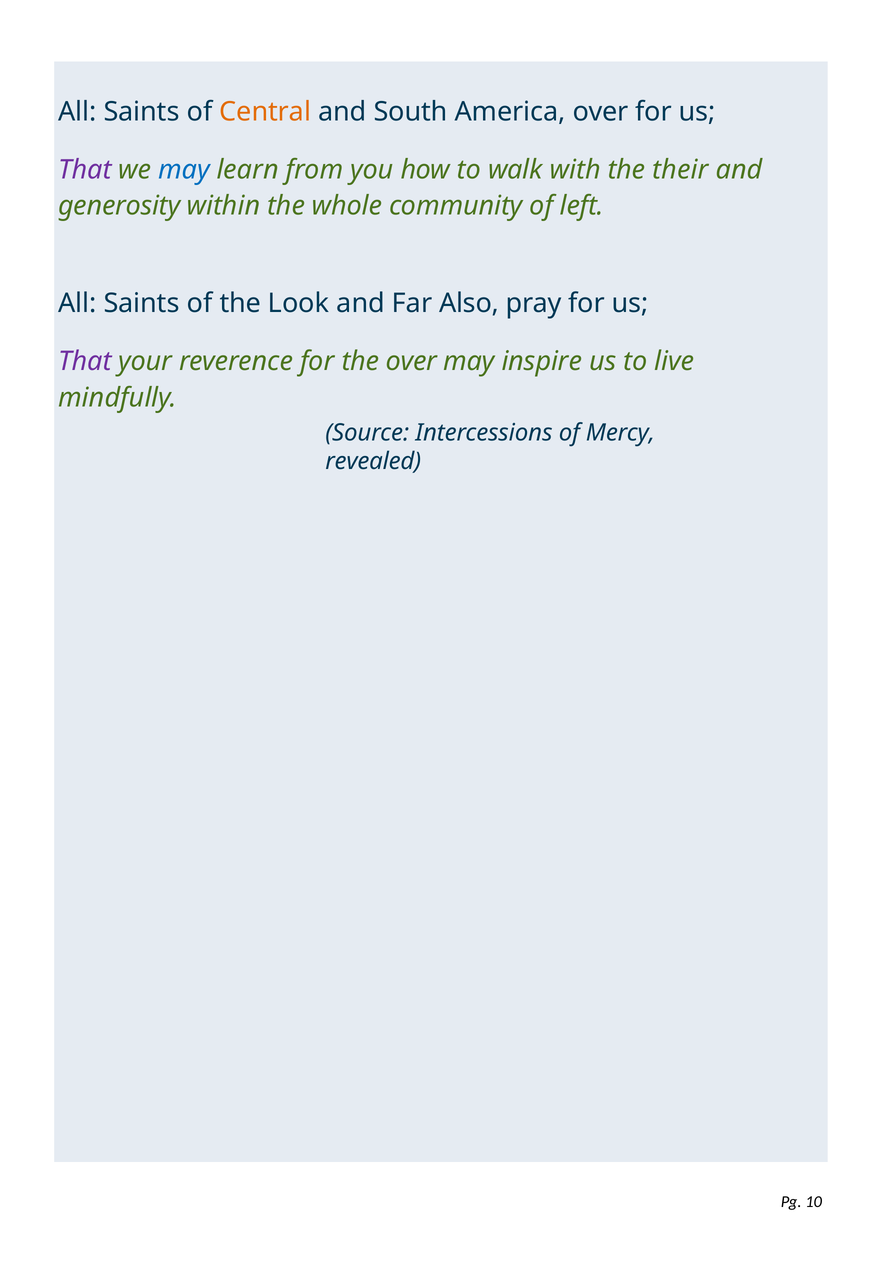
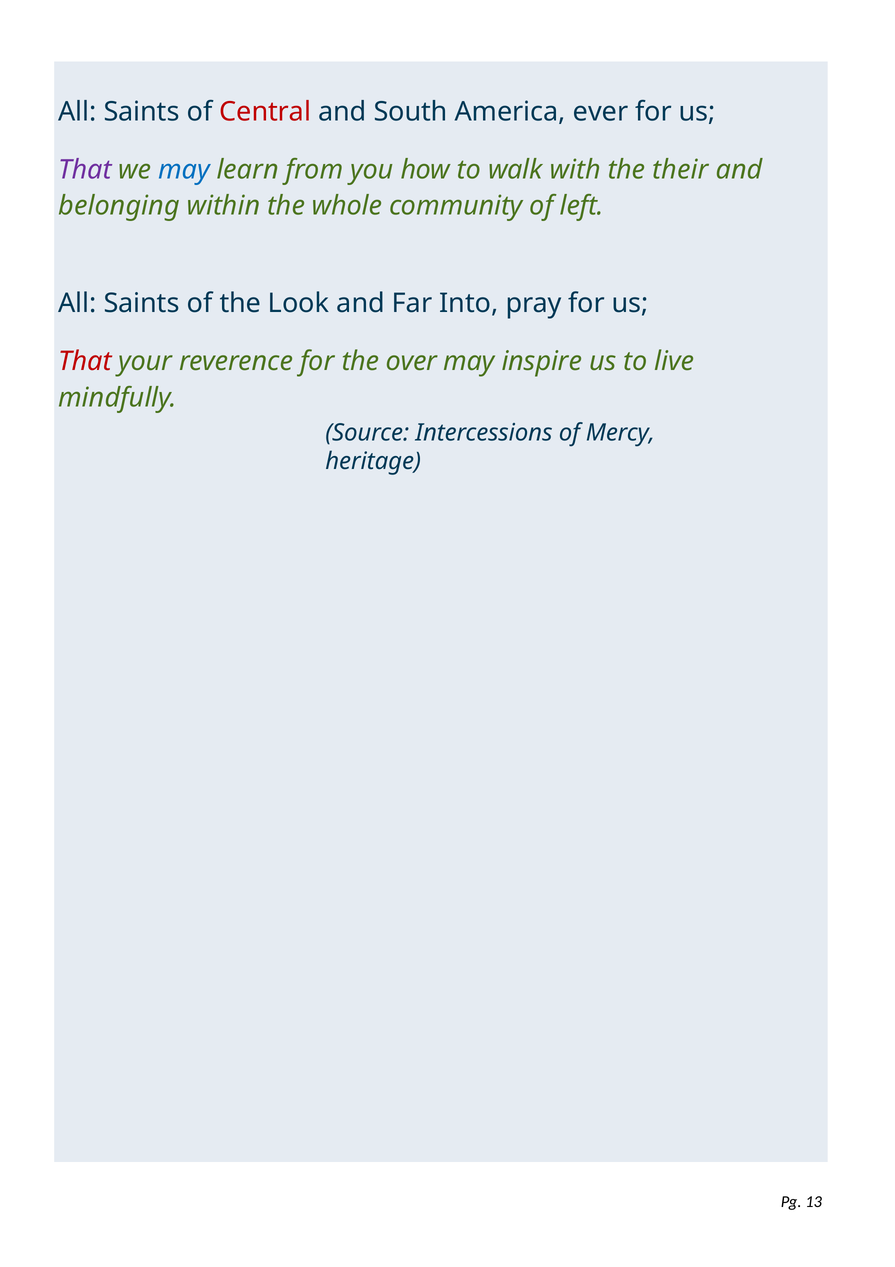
Central colour: orange -> red
America over: over -> ever
generosity: generosity -> belonging
Also: Also -> Into
That at (85, 361) colour: purple -> red
revealed: revealed -> heritage
10: 10 -> 13
